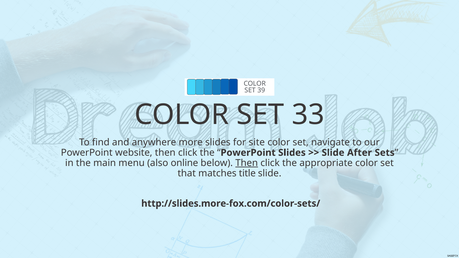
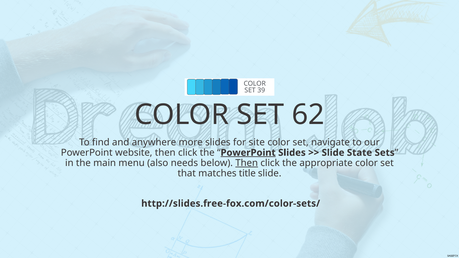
33: 33 -> 62
PowerPoint at (248, 153) underline: none -> present
After: After -> State
online: online -> needs
http://slides.more-fox.com/color-sets/: http://slides.more-fox.com/color-sets/ -> http://slides.free-fox.com/color-sets/
